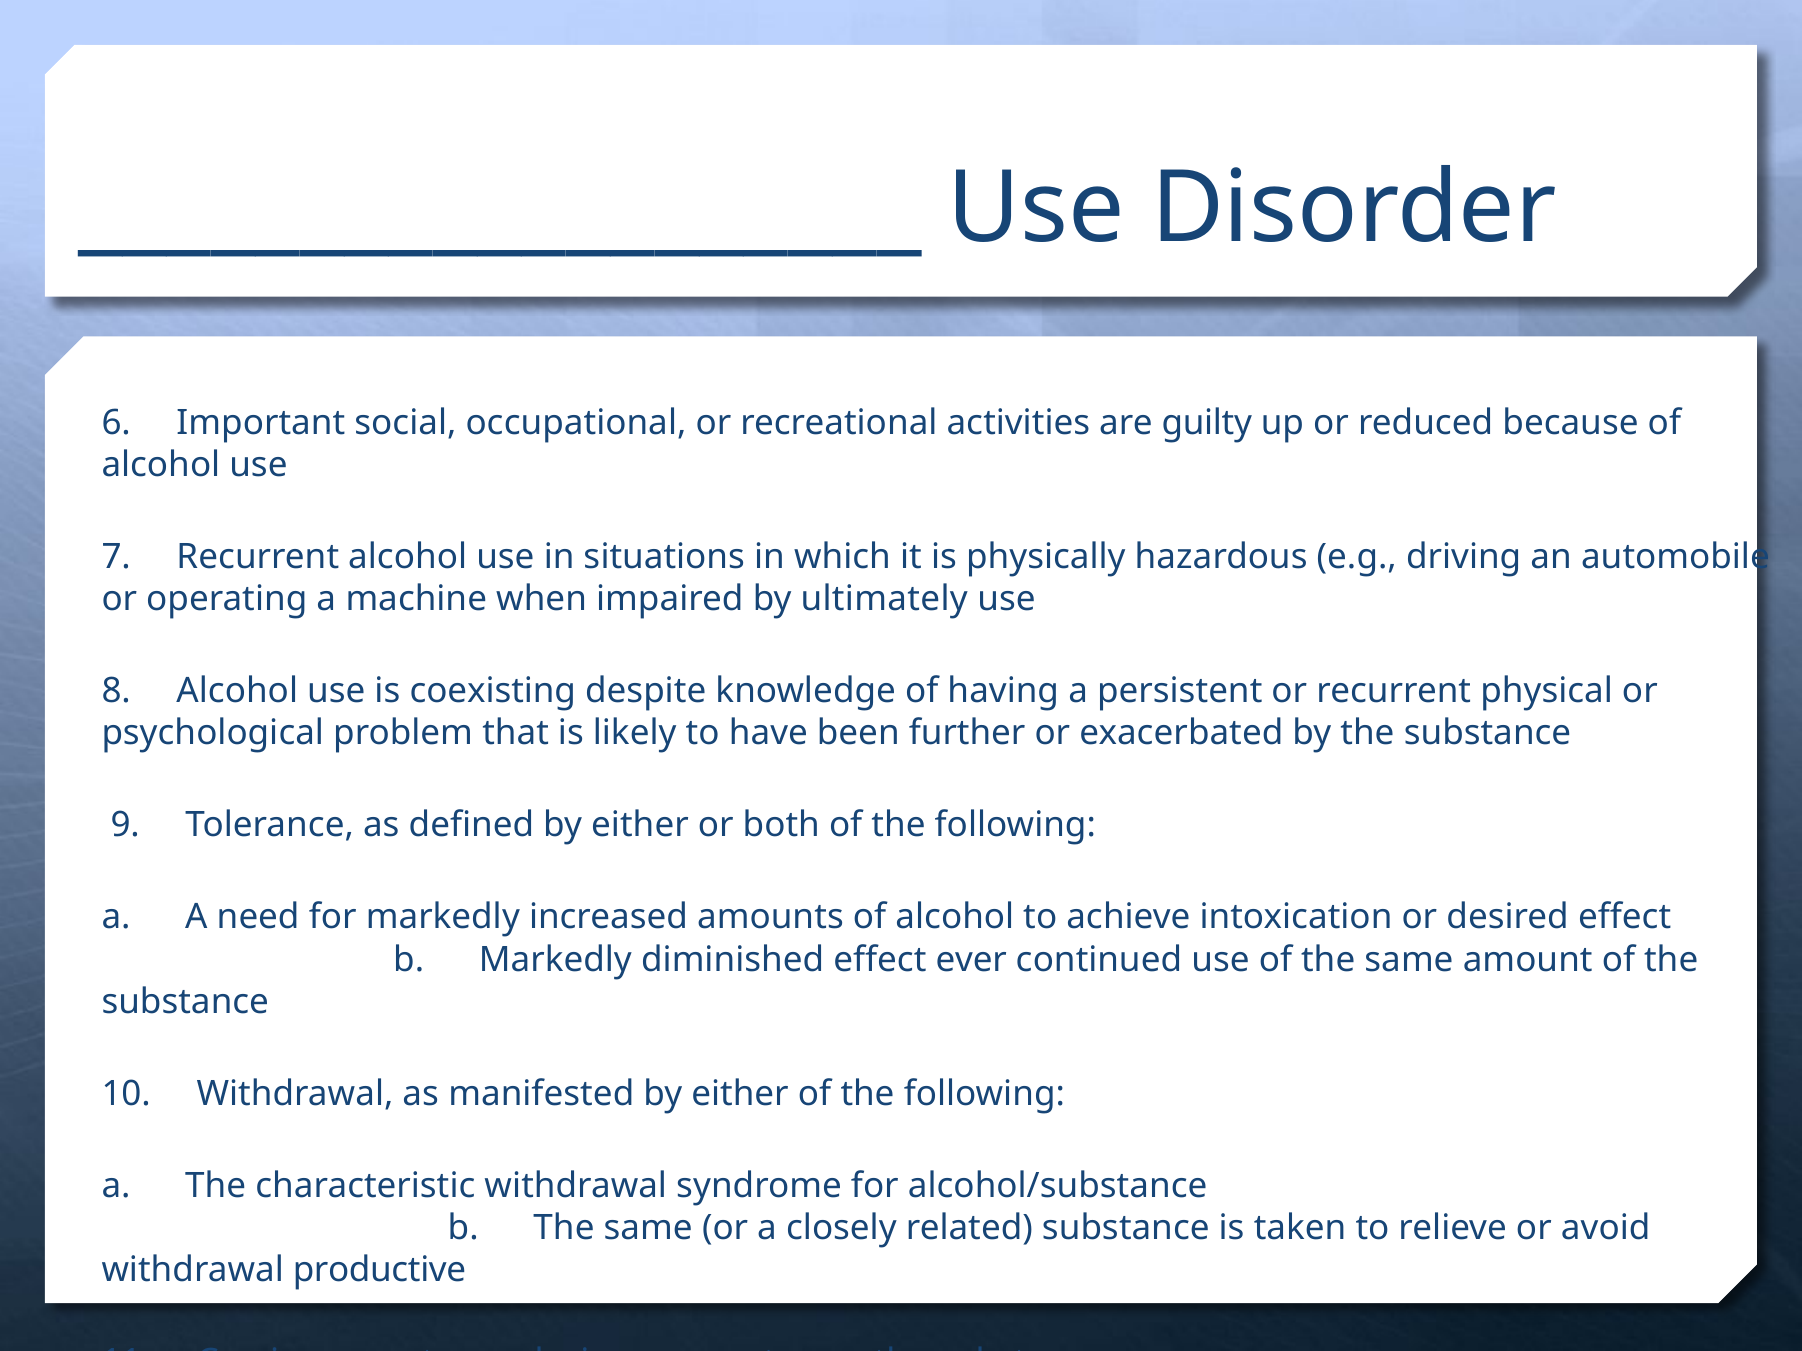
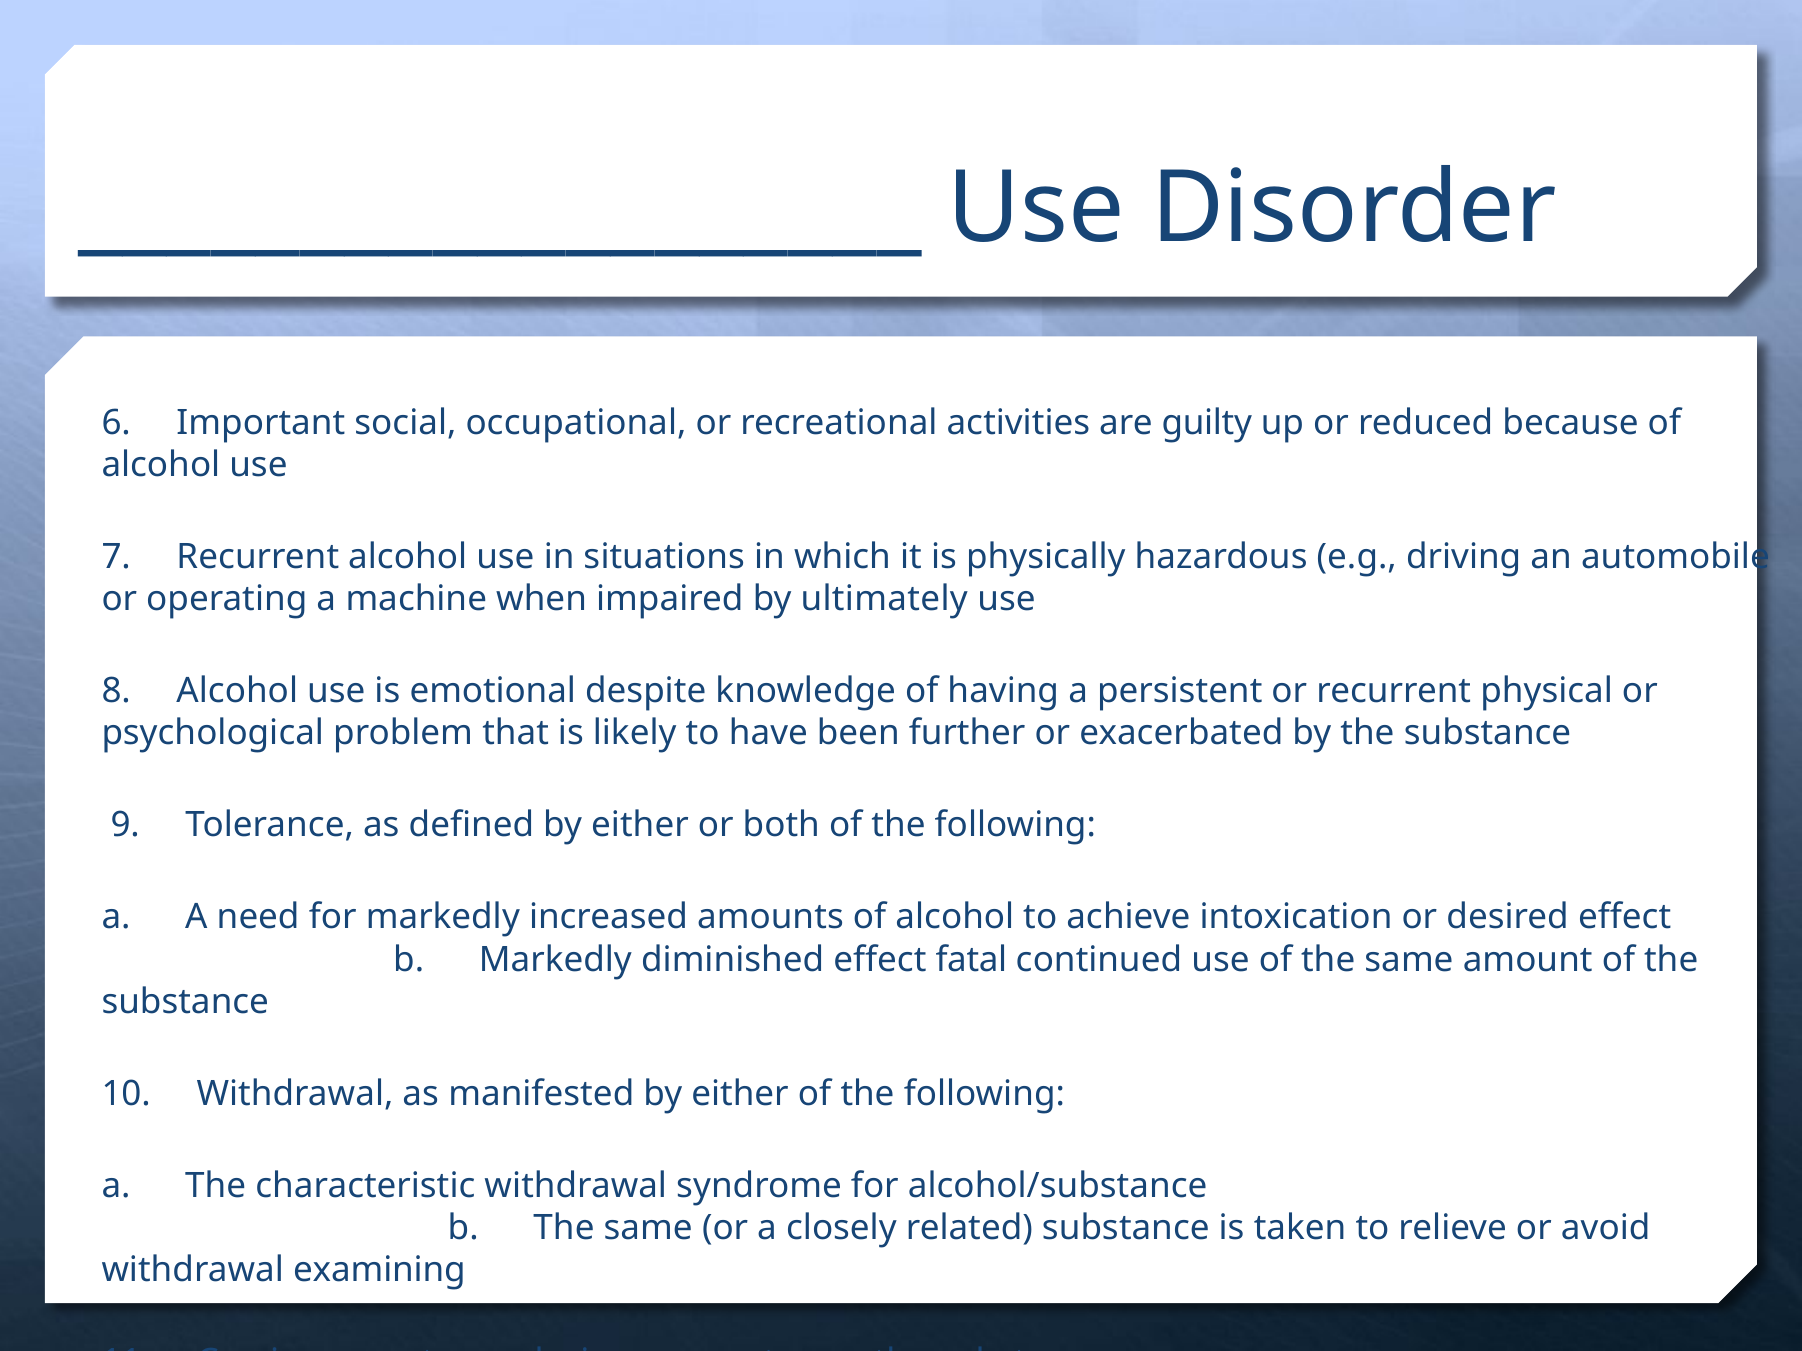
coexisting: coexisting -> emotional
ever: ever -> fatal
productive: productive -> examining
